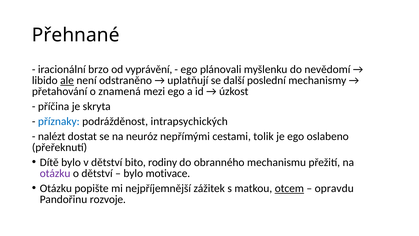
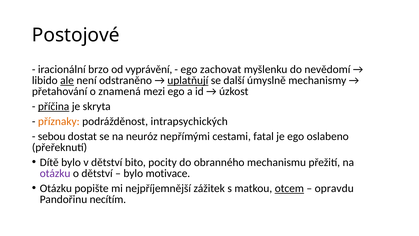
Přehnané: Přehnané -> Postojové
plánovali: plánovali -> zachovat
uplatňují underline: none -> present
poslední: poslední -> úmyslně
příčina underline: none -> present
příznaky colour: blue -> orange
nalézt: nalézt -> sebou
tolik: tolik -> fatal
rodiny: rodiny -> pocity
rozvoje: rozvoje -> necítím
